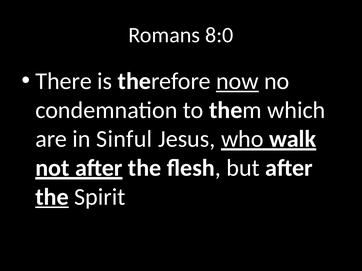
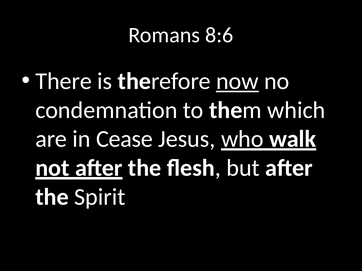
8:0: 8:0 -> 8:6
Sinful: Sinful -> Cease
the at (52, 197) underline: present -> none
